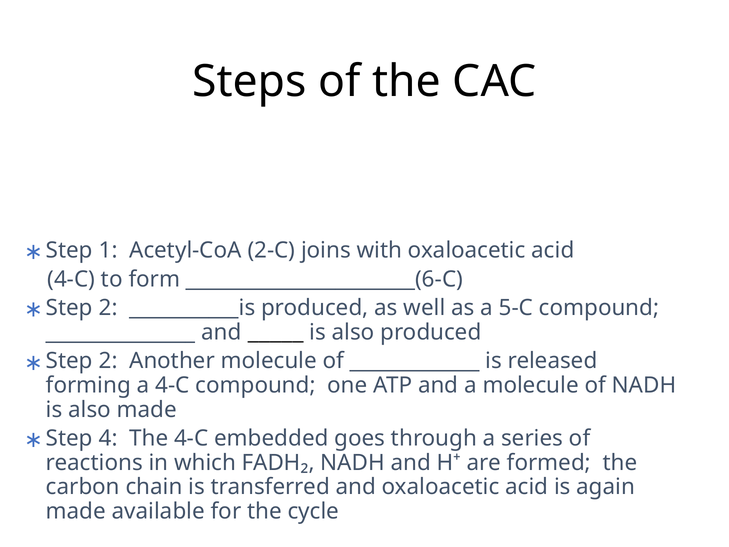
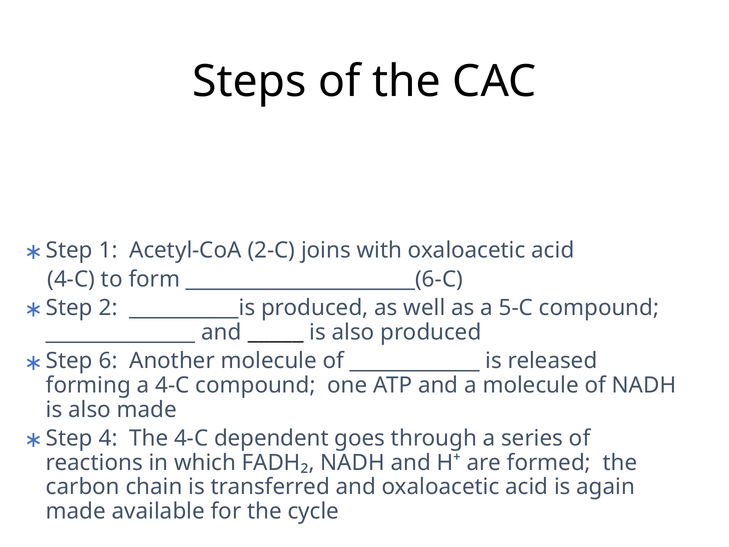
2 at (108, 361): 2 -> 6
embedded: embedded -> dependent
